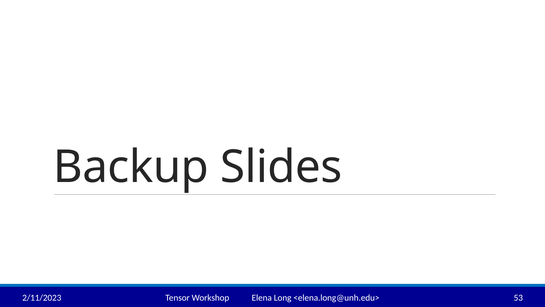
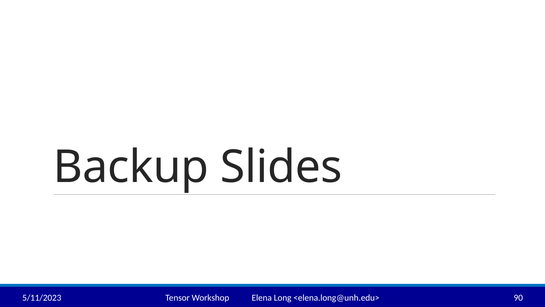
53: 53 -> 90
2/11/2023: 2/11/2023 -> 5/11/2023
